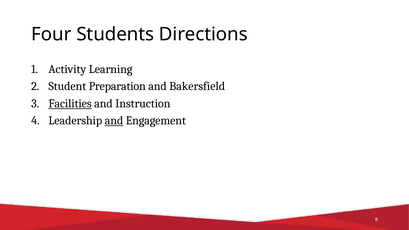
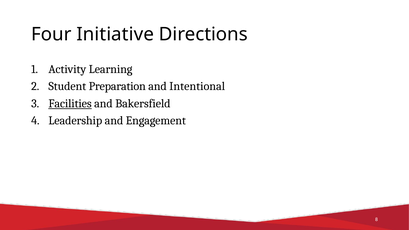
Students: Students -> Initiative
Bakersfield: Bakersfield -> Intentional
Instruction: Instruction -> Bakersfield
and at (114, 121) underline: present -> none
